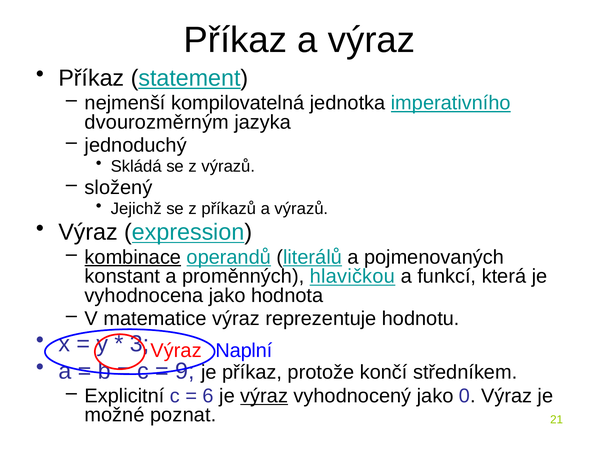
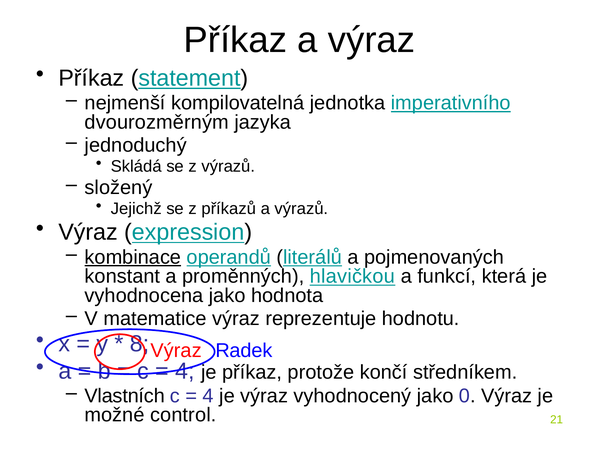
3: 3 -> 8
Naplní: Naplní -> Radek
9 at (185, 371): 9 -> 4
Explicitní: Explicitní -> Vlastních
6 at (208, 396): 6 -> 4
výraz at (264, 396) underline: present -> none
poznat: poznat -> control
